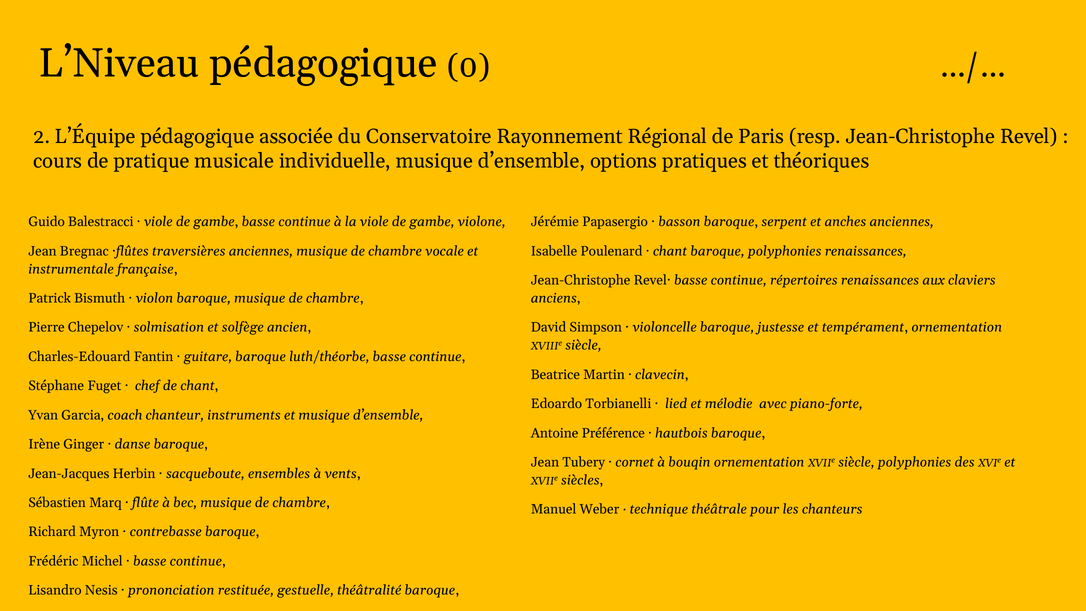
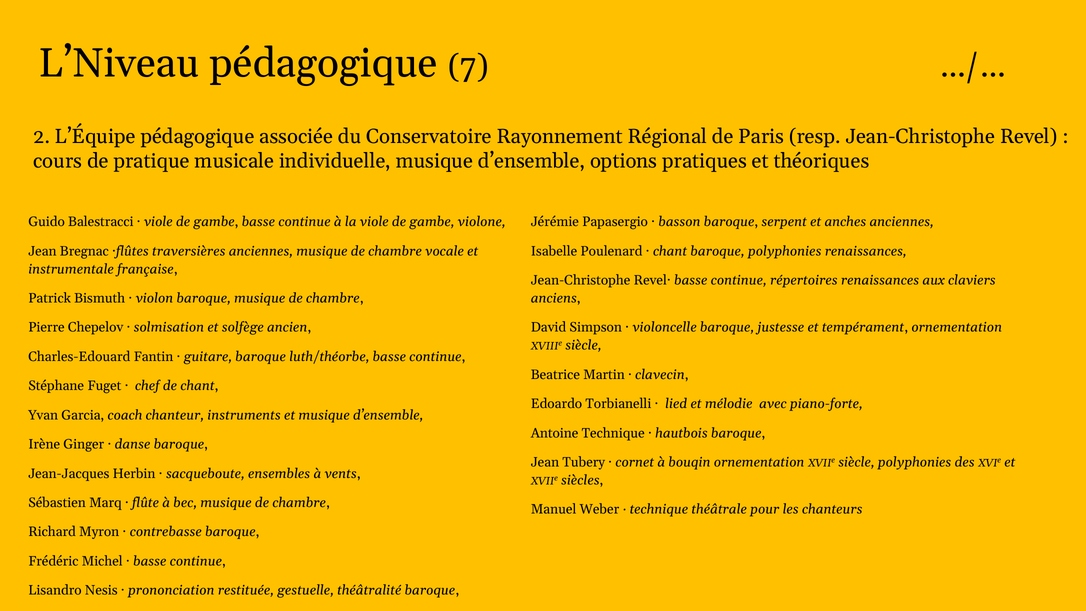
0: 0 -> 7
Antoine Préférence: Préférence -> Technique
